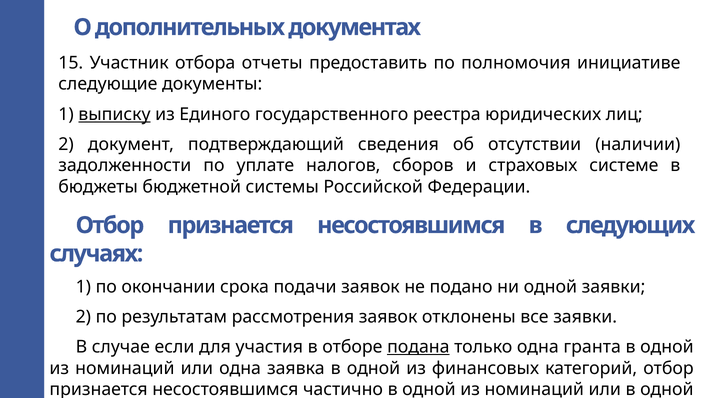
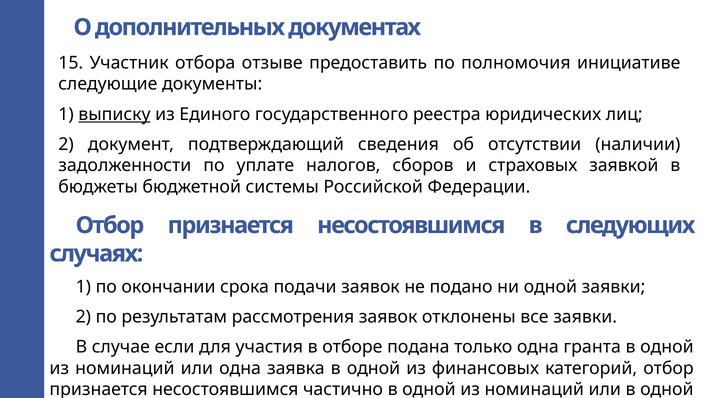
отчеты: отчеты -> отзыве
системе: системе -> заявкой
подана underline: present -> none
